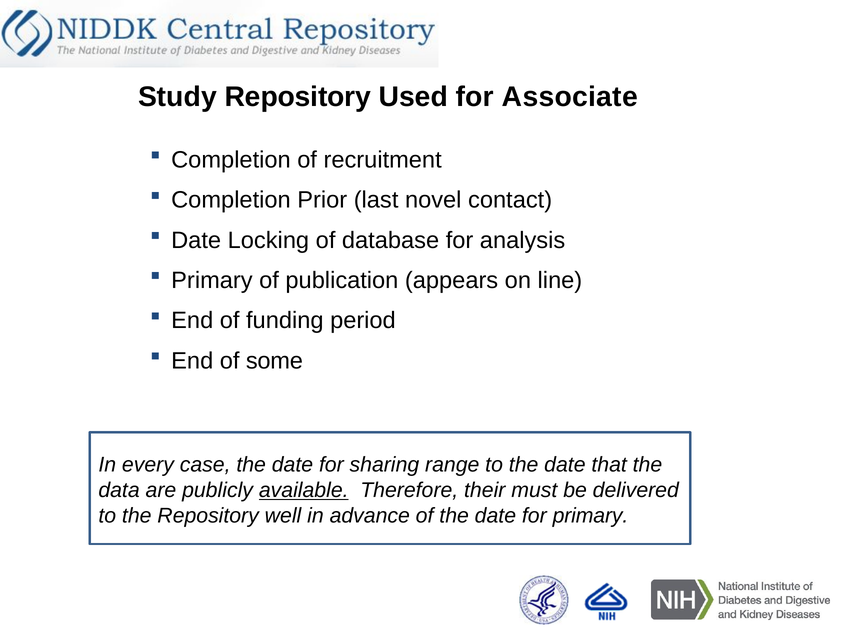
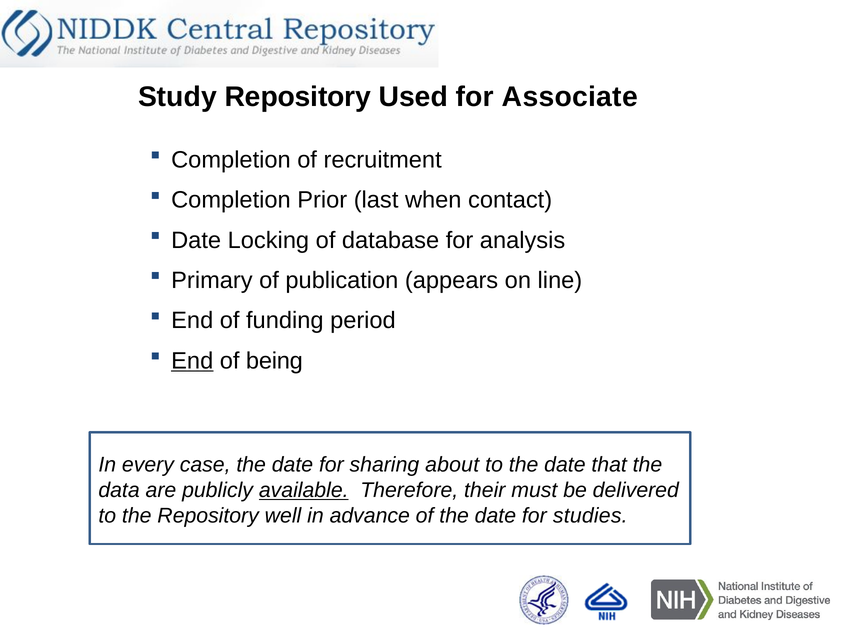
novel: novel -> when
End at (192, 361) underline: none -> present
some: some -> being
range: range -> about
for primary: primary -> studies
